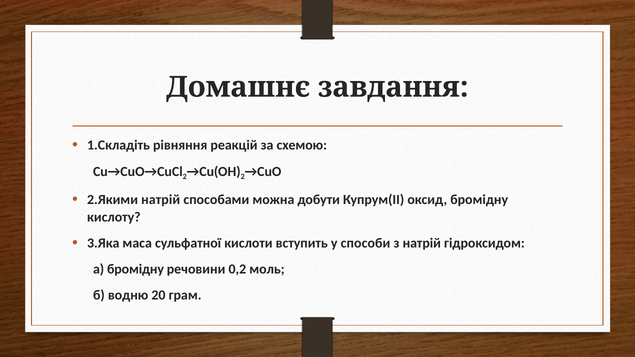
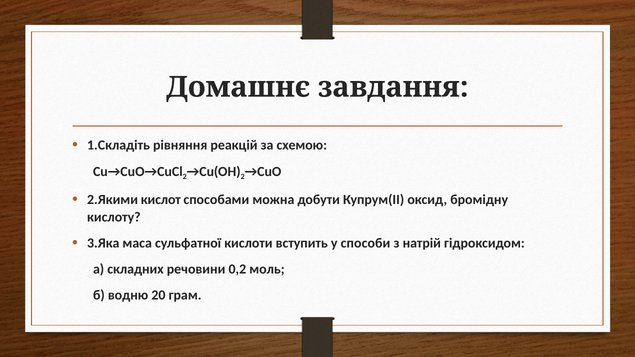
2.Якими натрій: натрій -> кислот
а бромідну: бромідну -> складних
